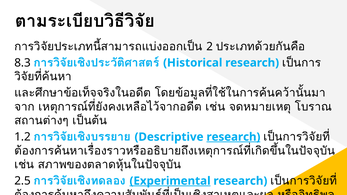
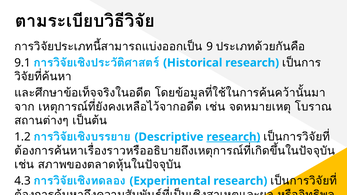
2: 2 -> 9
8.3: 8.3 -> 9.1
2.5: 2.5 -> 4.3
Experimental underline: present -> none
